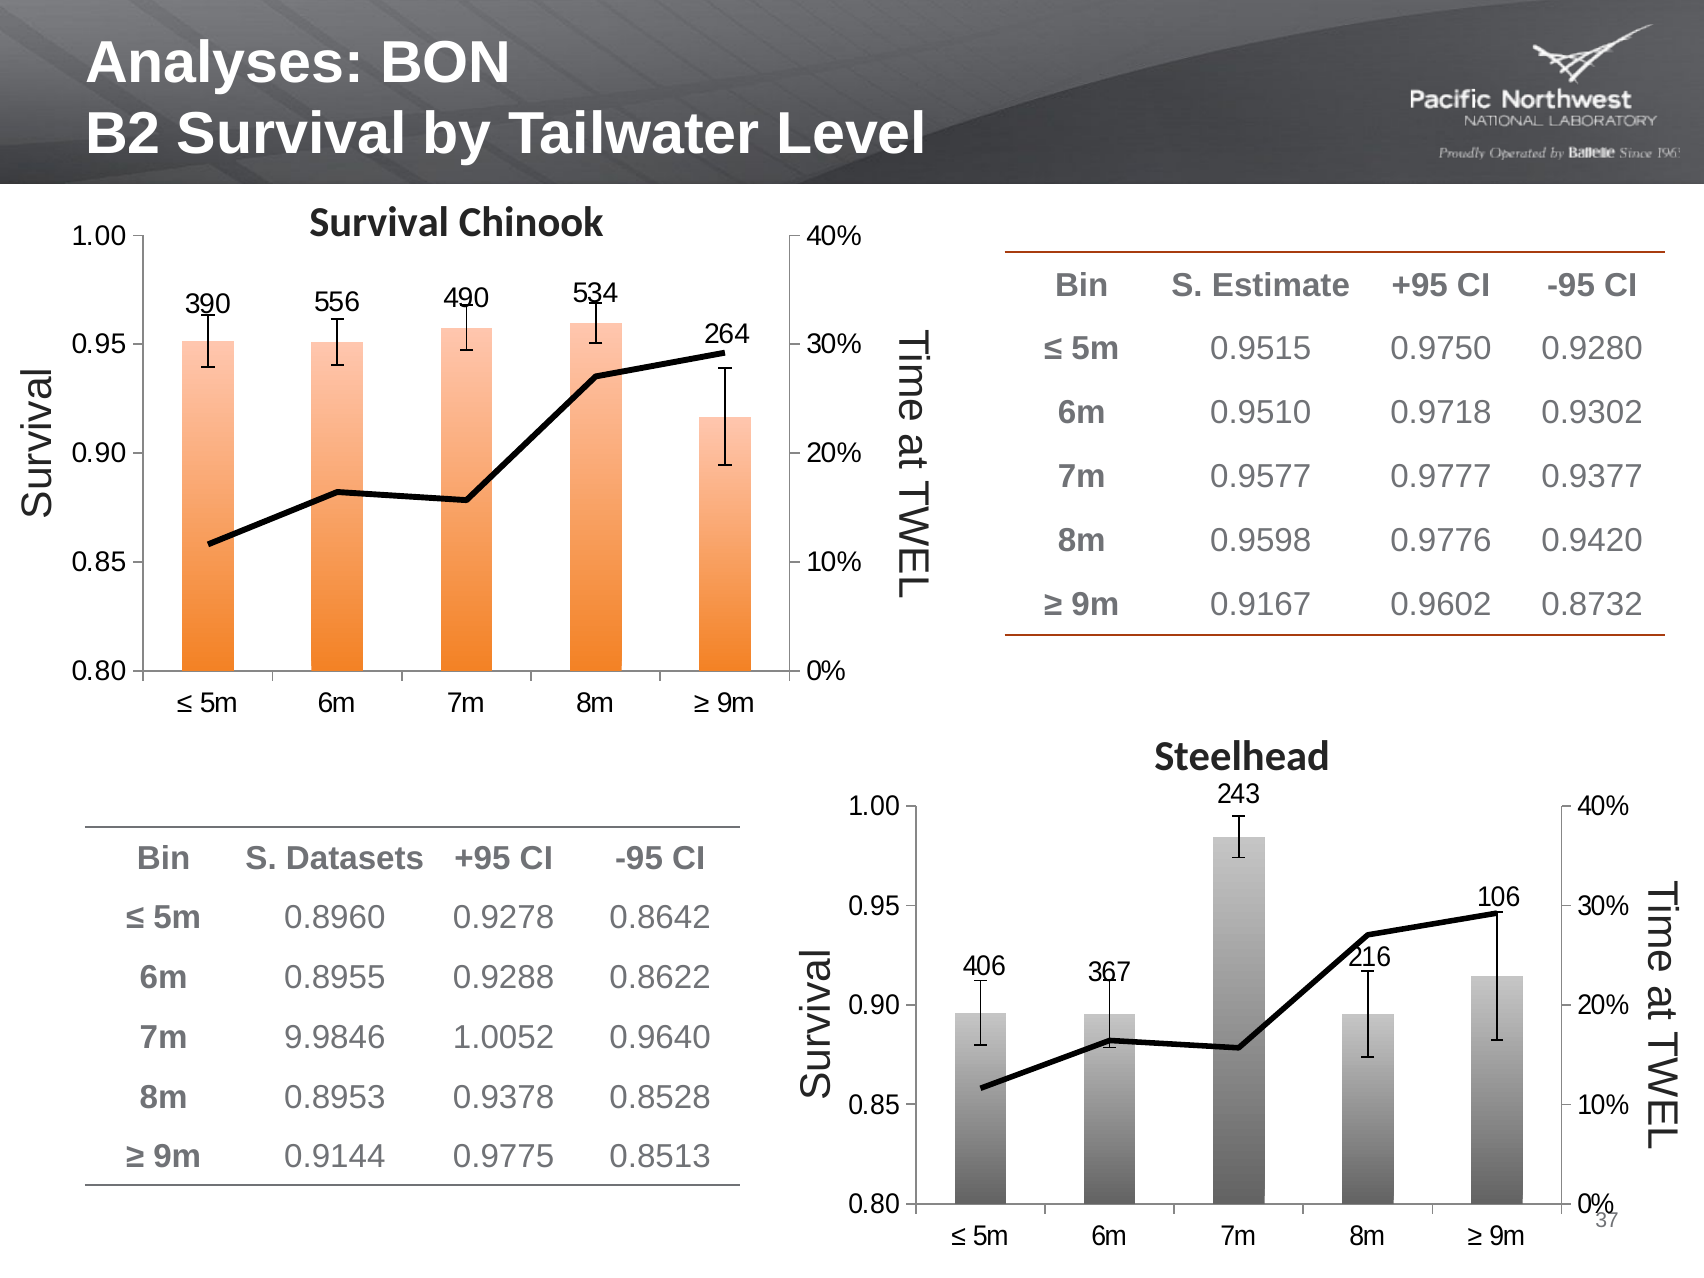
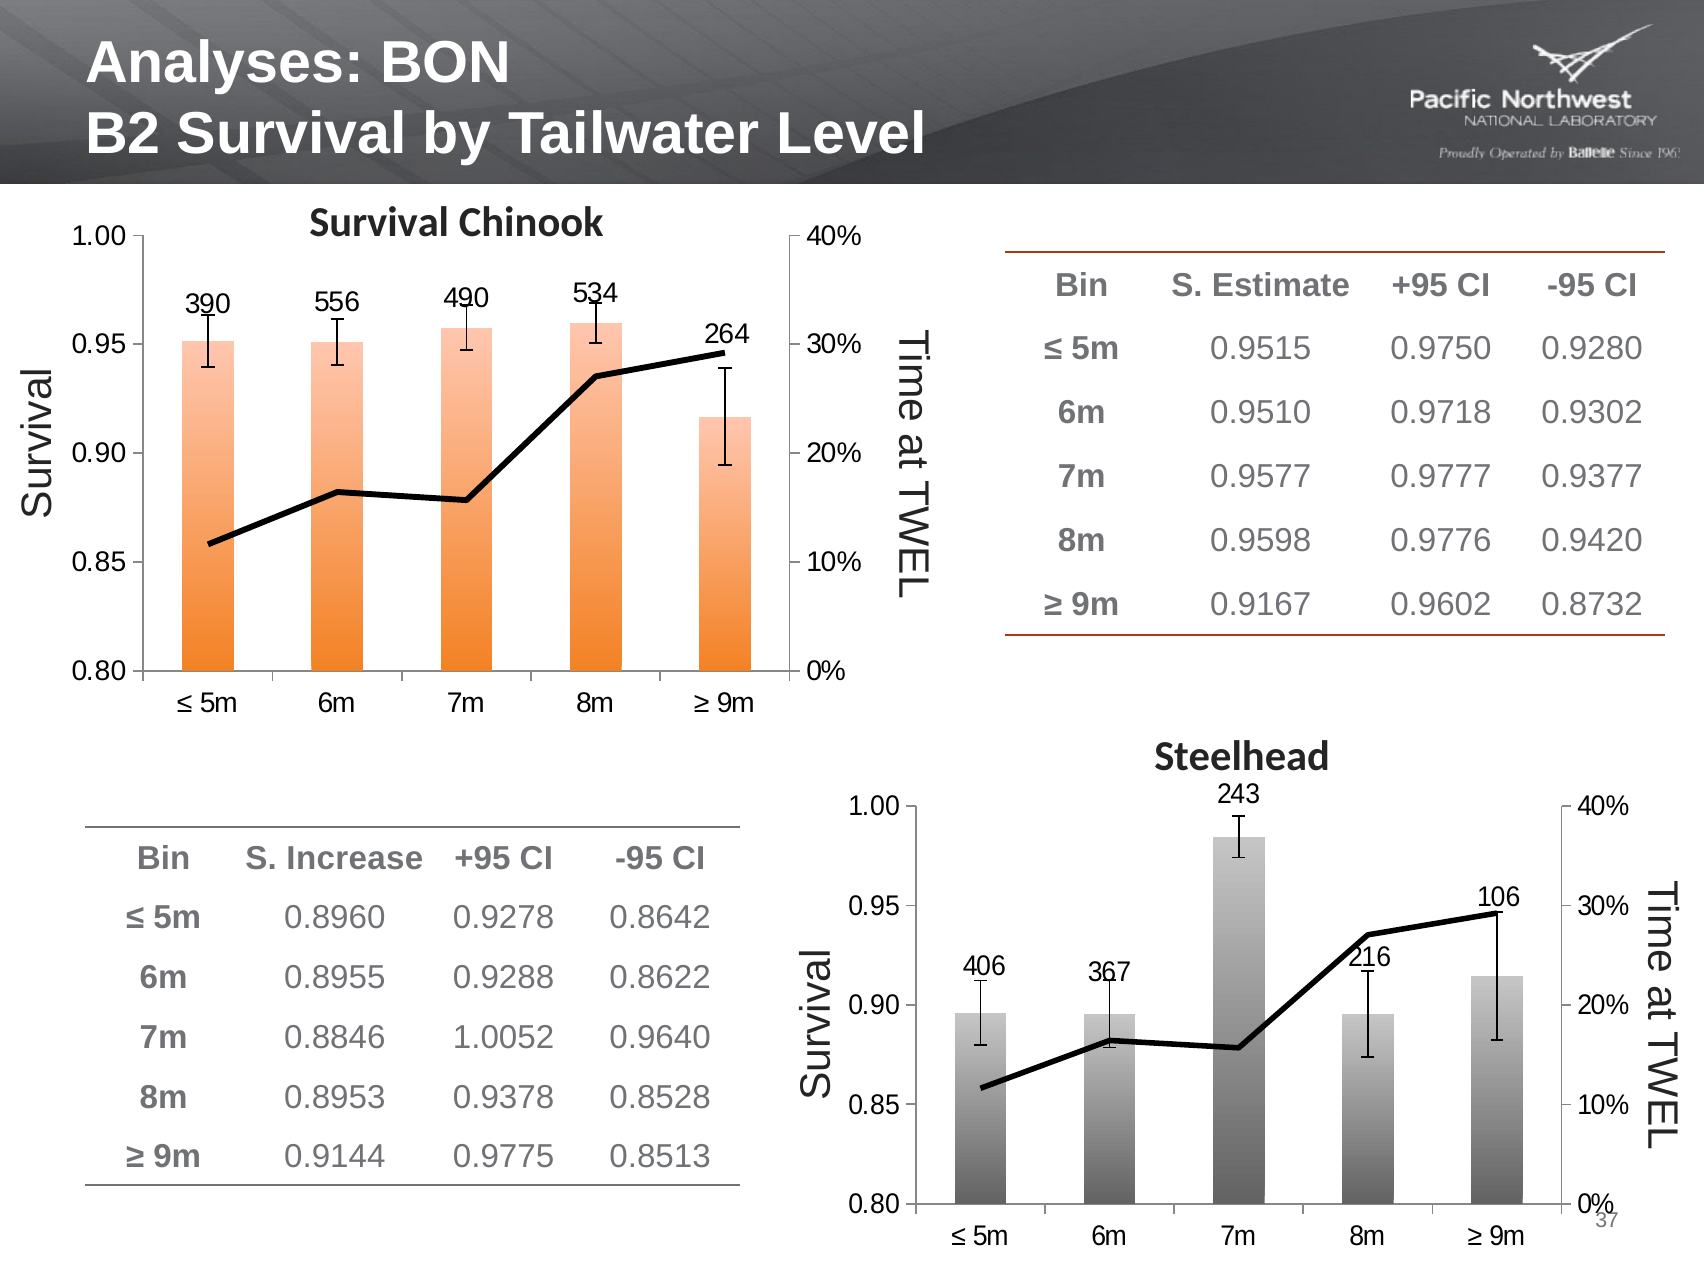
Datasets: Datasets -> Increase
9.9846: 9.9846 -> 0.8846
